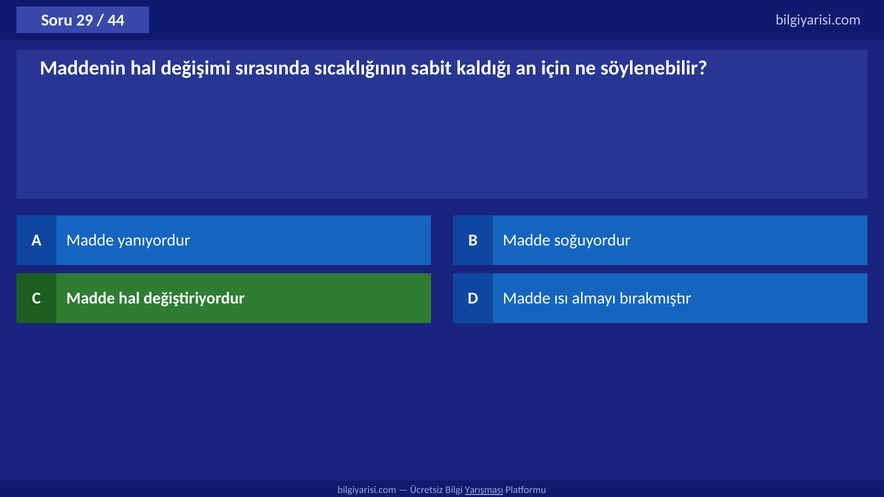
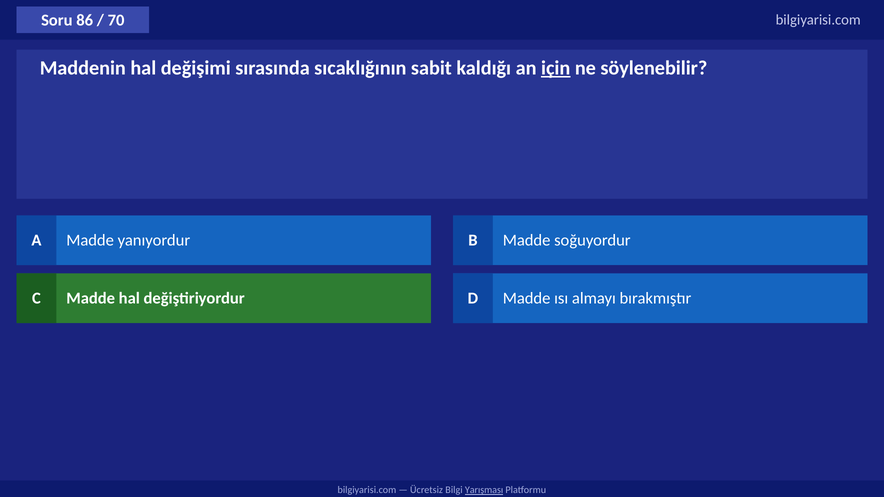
29: 29 -> 86
44: 44 -> 70
için underline: none -> present
